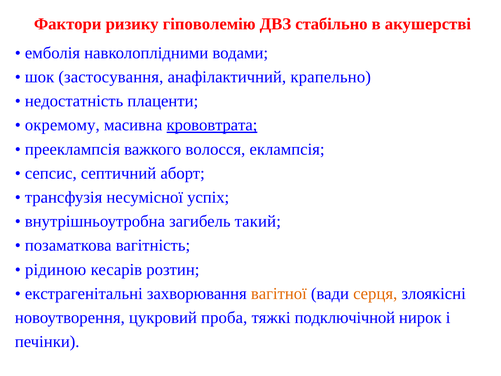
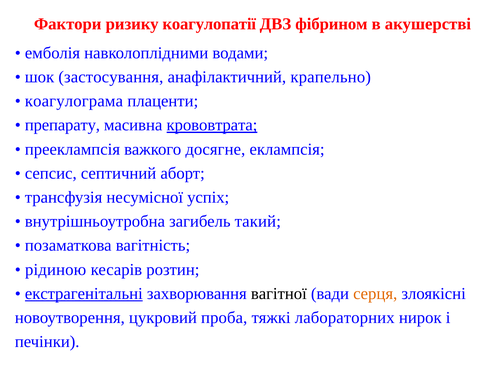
гіповолемію: гіповолемію -> коагулопатії
стабільно: стабільно -> фібрином
недостатність: недостатність -> коагулограма
окремому: окремому -> препарату
волосся: волосся -> досягне
екстрагенітальні underline: none -> present
вагітної colour: orange -> black
подключічной: подключічной -> лабораторних
